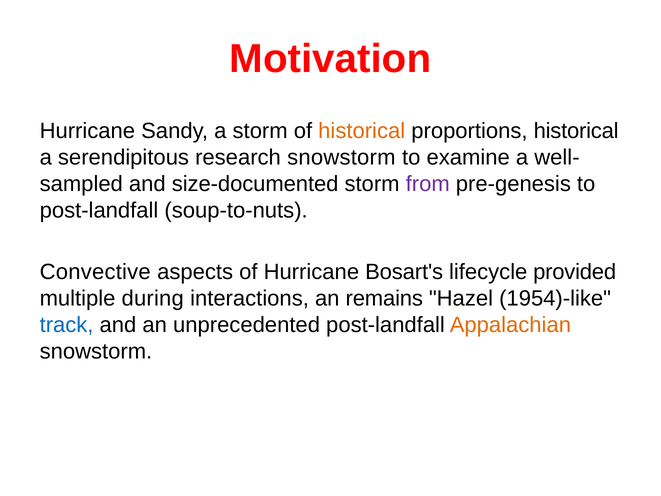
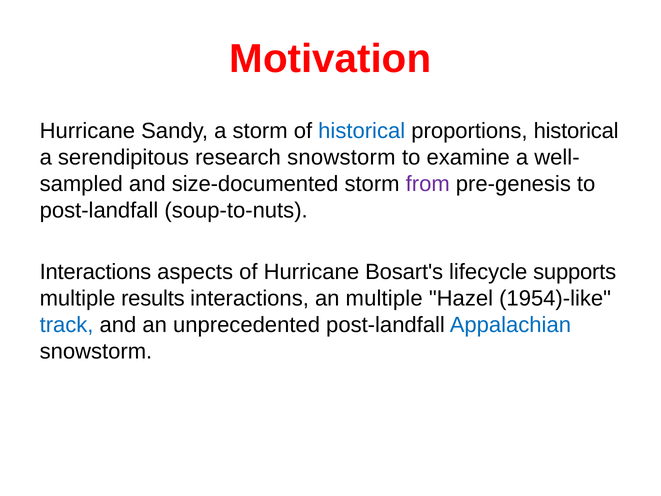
historical at (362, 131) colour: orange -> blue
Convective at (95, 272): Convective -> Interactions
provided: provided -> supports
during: during -> results
an remains: remains -> multiple
Appalachian colour: orange -> blue
